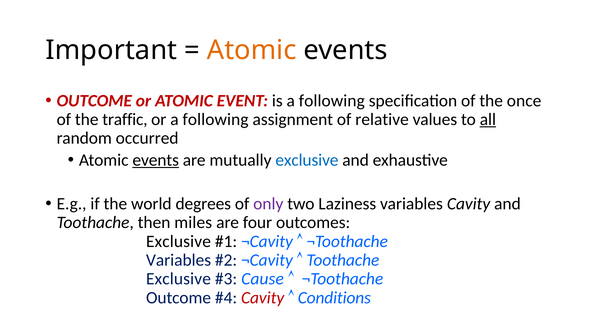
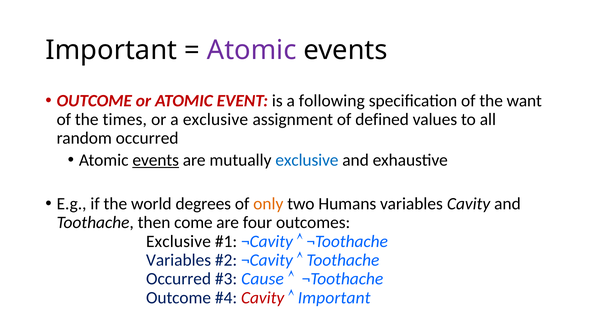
Atomic at (252, 50) colour: orange -> purple
once: once -> want
traffic: traffic -> times
or a following: following -> exclusive
relative: relative -> defined
all underline: present -> none
only colour: purple -> orange
Laziness: Laziness -> Humans
miles: miles -> come
Exclusive at (178, 279): Exclusive -> Occurred
Conditions at (334, 298): Conditions -> Important
